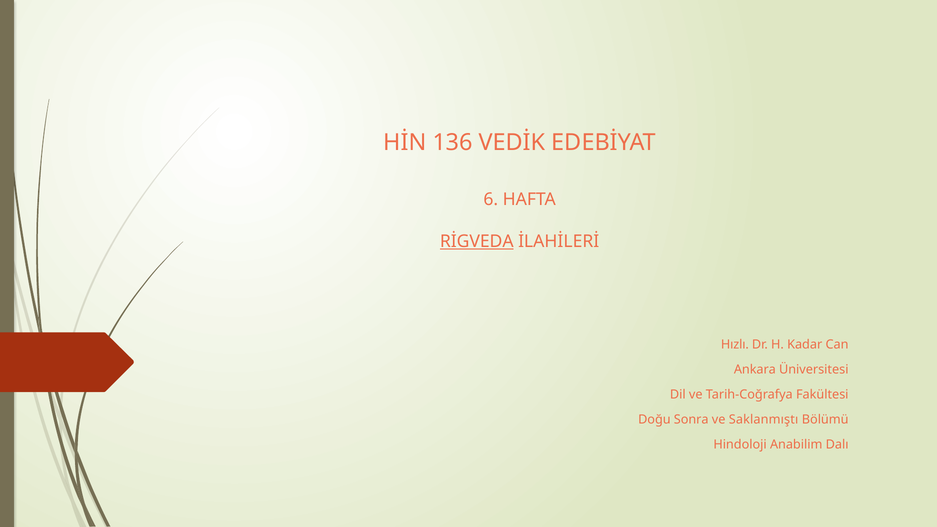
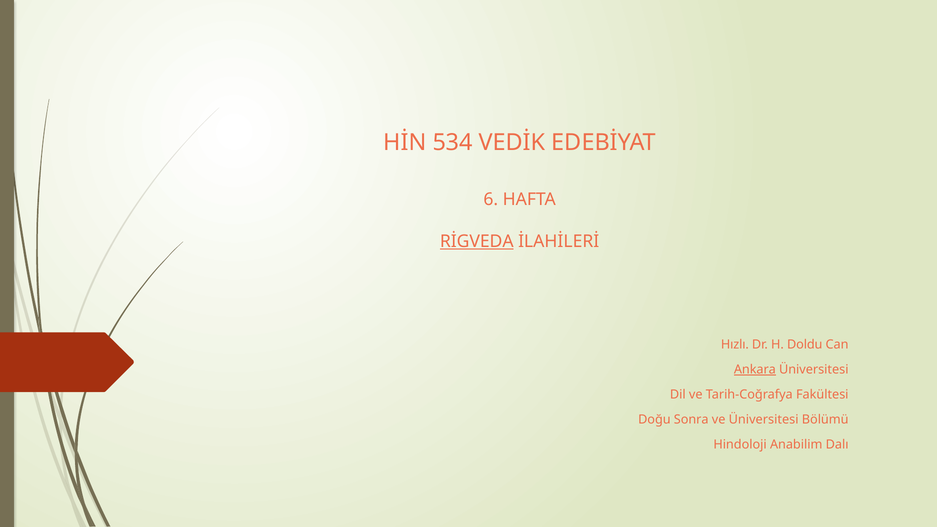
136: 136 -> 534
Kadar: Kadar -> Doldu
Ankara underline: none -> present
ve Saklanmıştı: Saklanmıştı -> Üniversitesi
